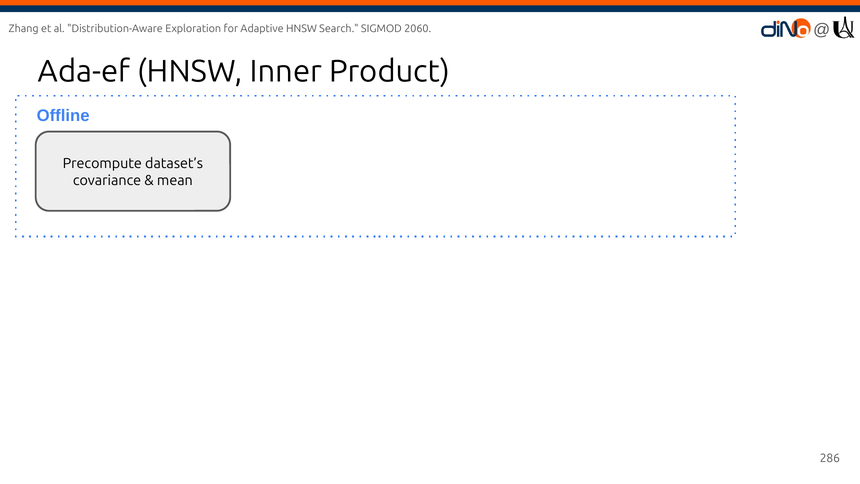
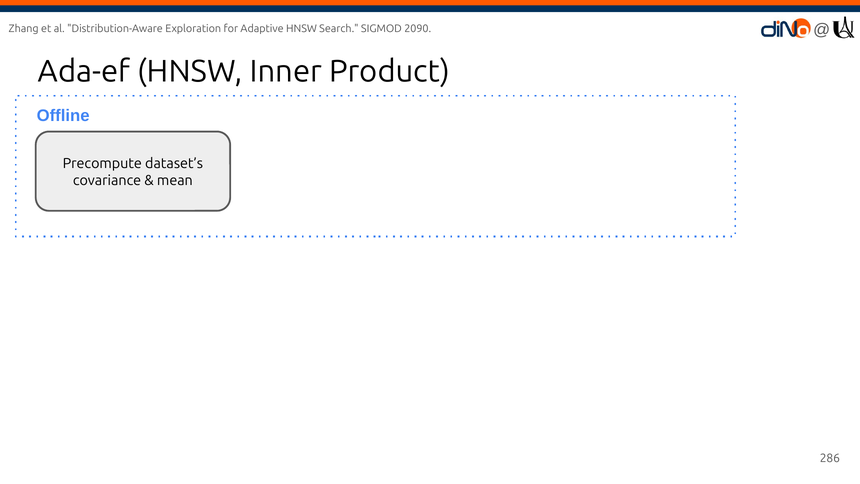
2060: 2060 -> 2090
